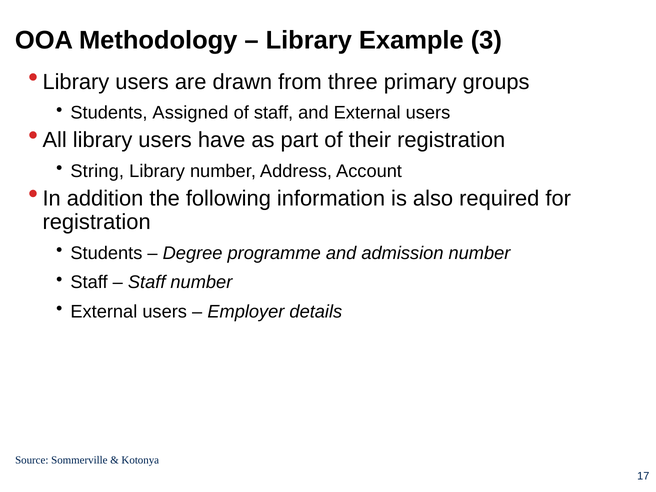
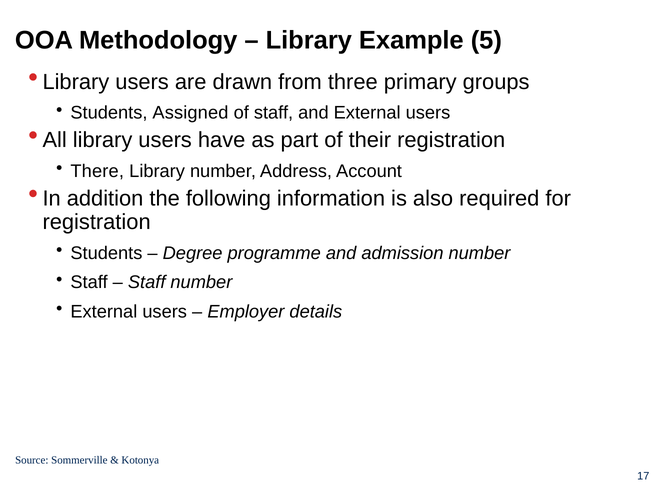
3: 3 -> 5
String: String -> There
